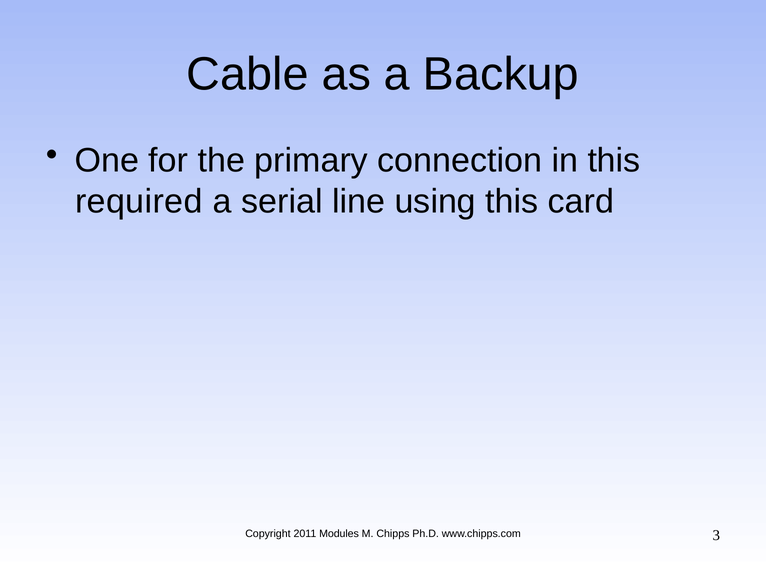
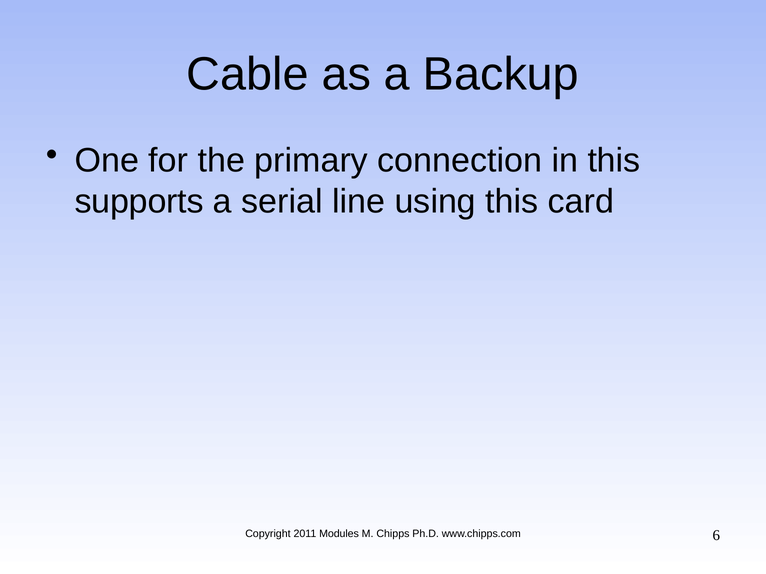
required: required -> supports
3: 3 -> 6
